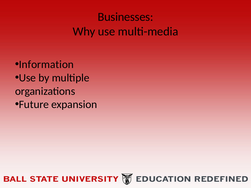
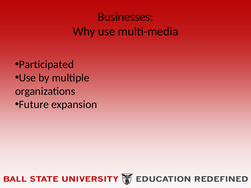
Information: Information -> Participated
